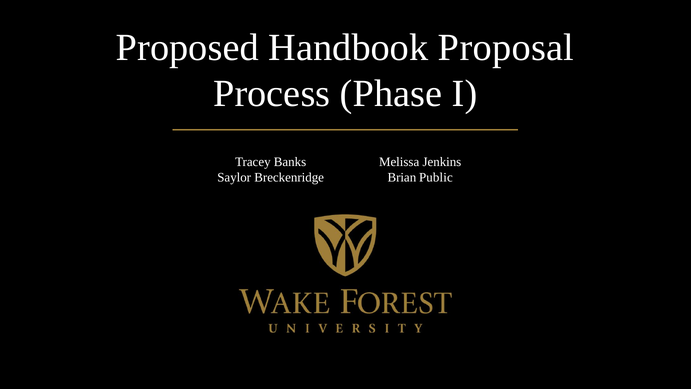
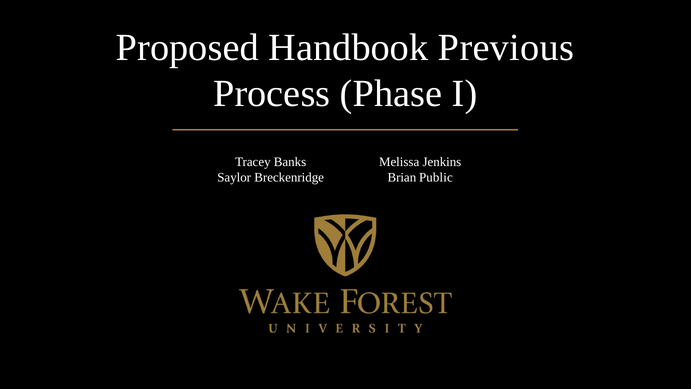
Proposal: Proposal -> Previous
